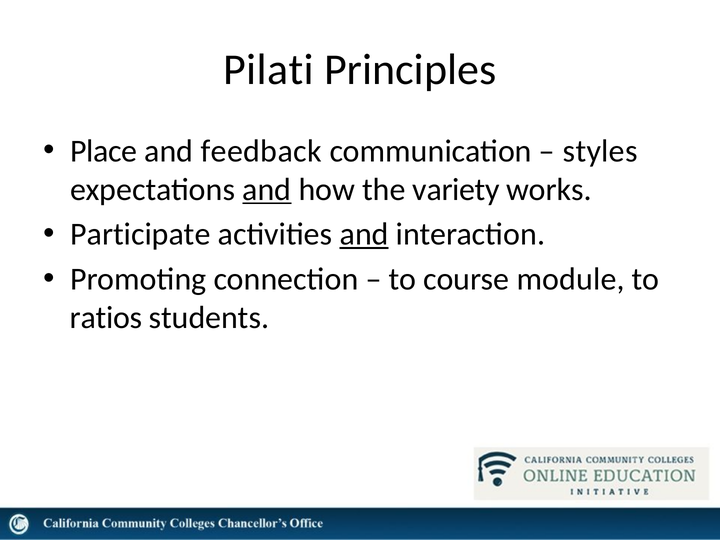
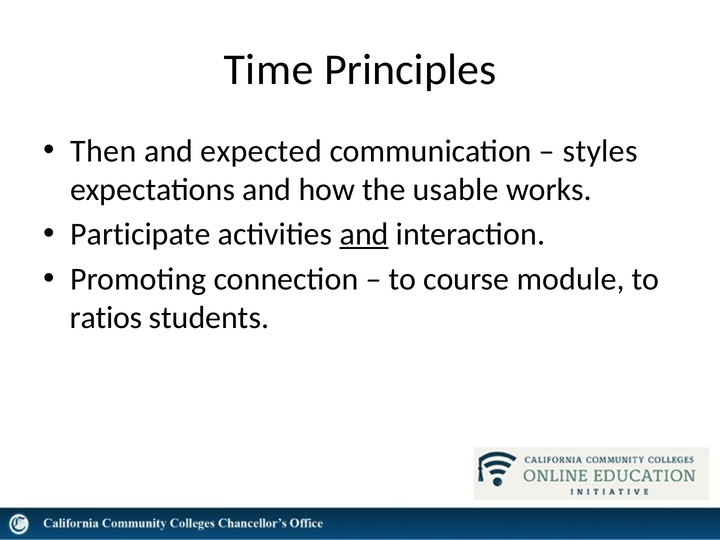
Pilati: Pilati -> Time
Place: Place -> Then
feedback: feedback -> expected
and at (267, 190) underline: present -> none
variety: variety -> usable
